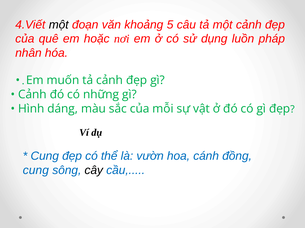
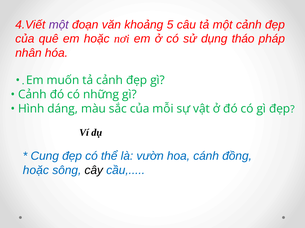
một at (59, 25) colour: black -> purple
luồn: luồn -> tháo
cung at (36, 171): cung -> hoặc
